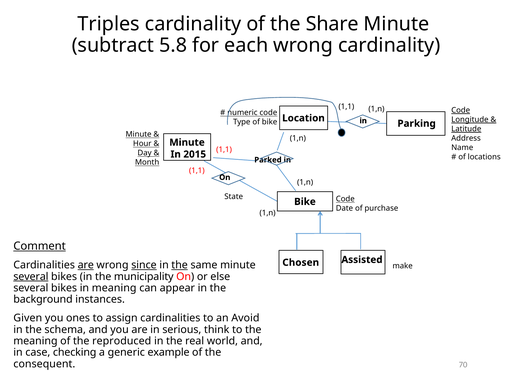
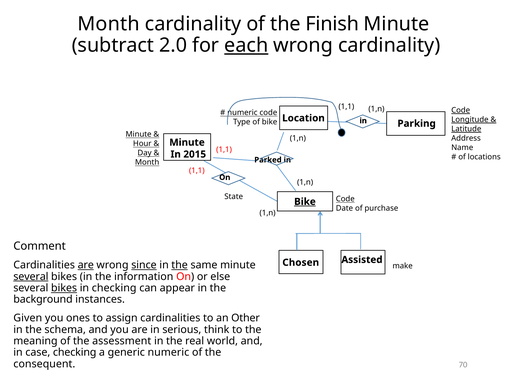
Triples at (109, 24): Triples -> Month
Share: Share -> Finish
5.8: 5.8 -> 2.0
each underline: none -> present
Bike at (305, 202) underline: none -> present
Comment underline: present -> none
municipality: municipality -> information
bikes at (64, 288) underline: none -> present
in meaning: meaning -> checking
Avoid: Avoid -> Other
reproduced: reproduced -> assessment
generic example: example -> numeric
